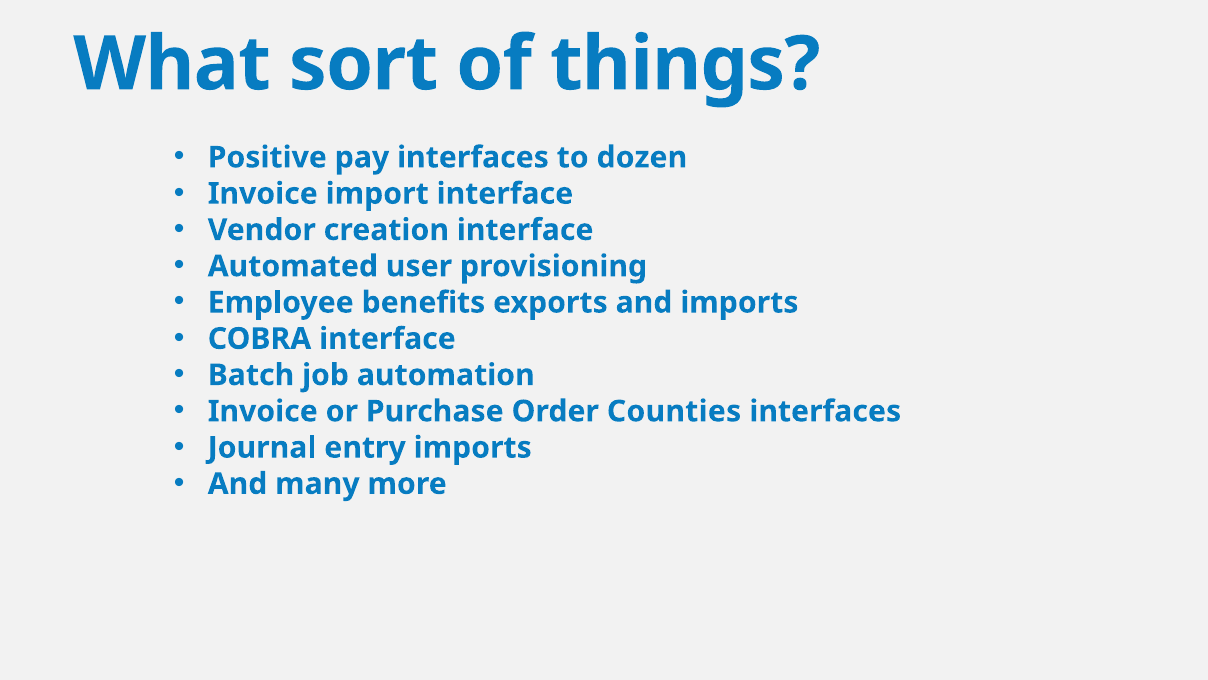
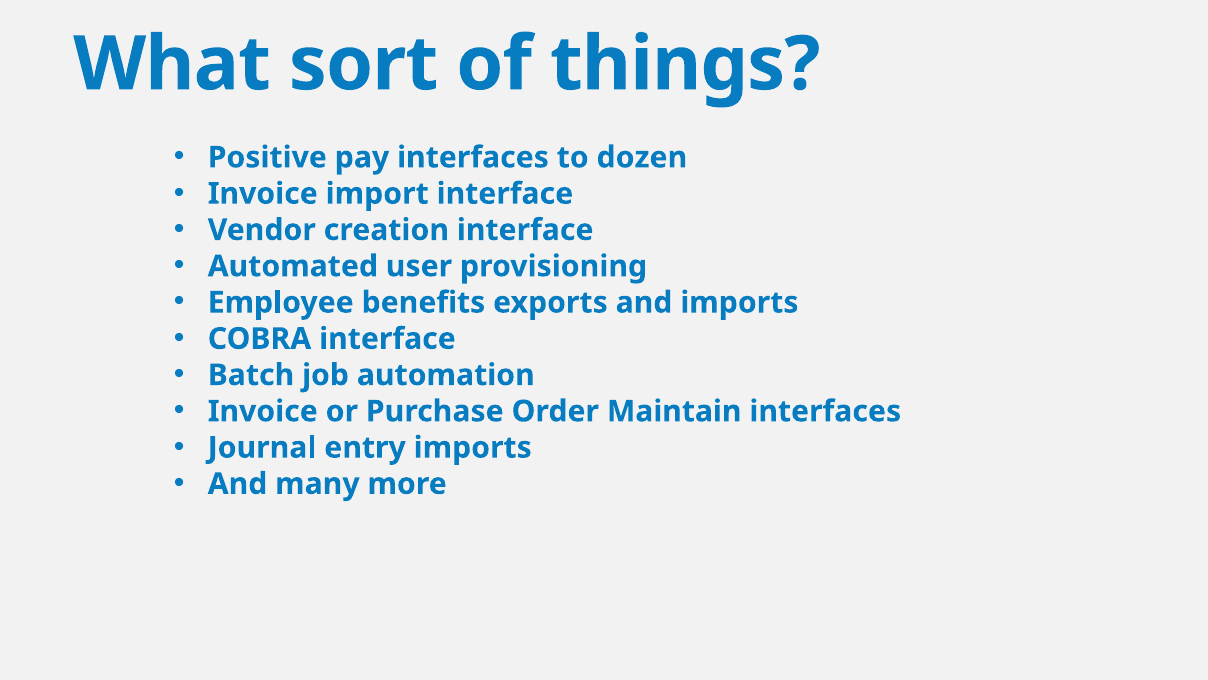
Counties: Counties -> Maintain
